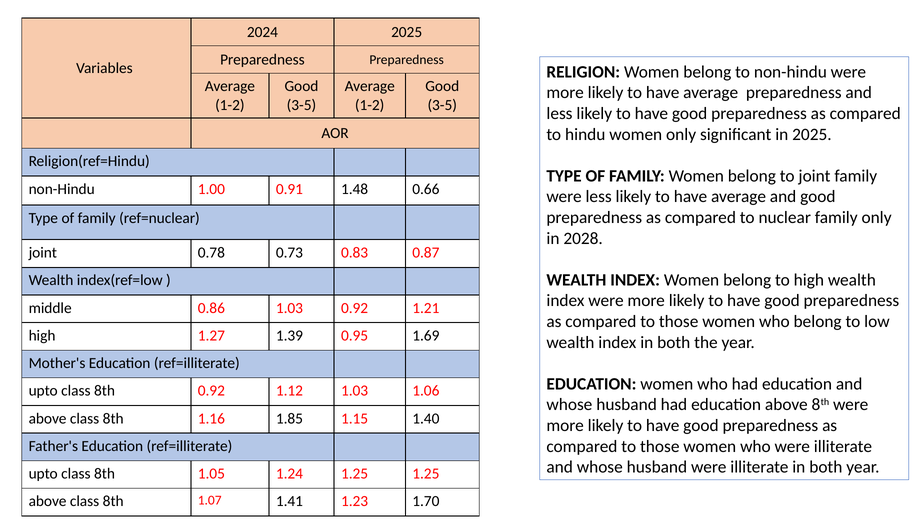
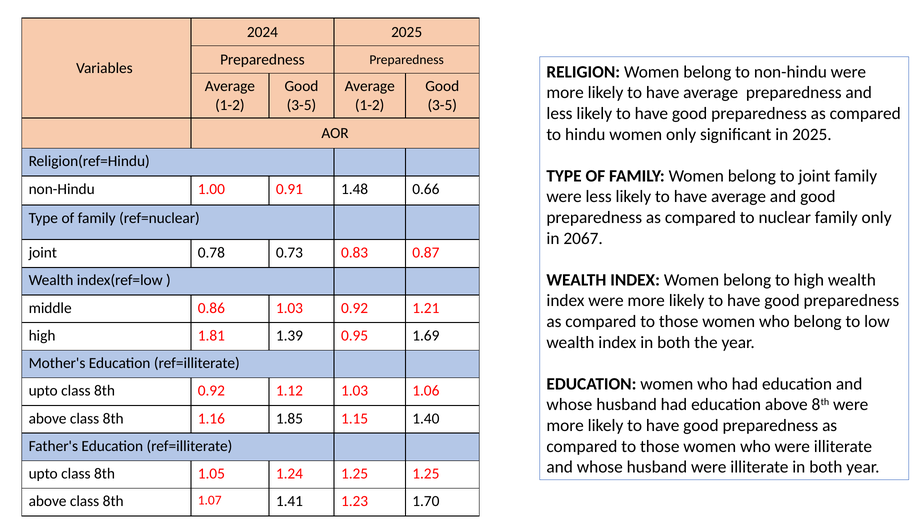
2028: 2028 -> 2067
1.27: 1.27 -> 1.81
